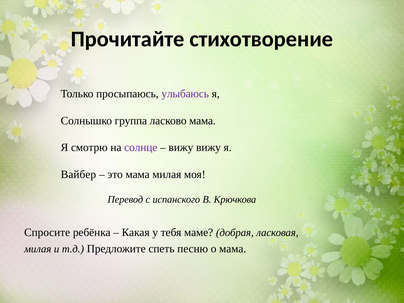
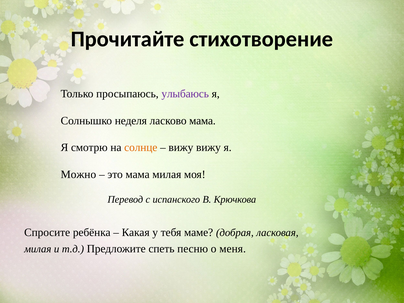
группа: группа -> неделя
солнце colour: purple -> orange
Вайбер: Вайбер -> Можно
о мама: мама -> меня
